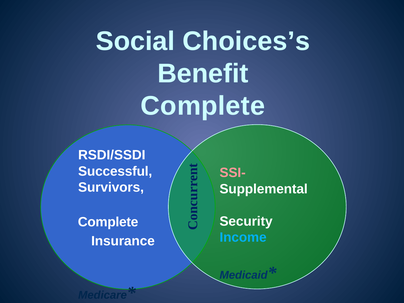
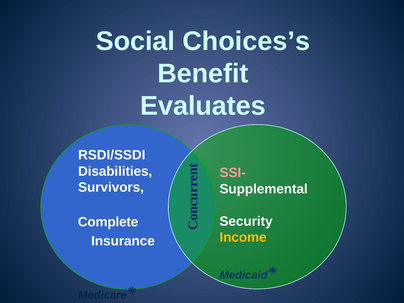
Complete at (203, 106): Complete -> Evaluates
Successful: Successful -> Disabilities
Income colour: light blue -> yellow
